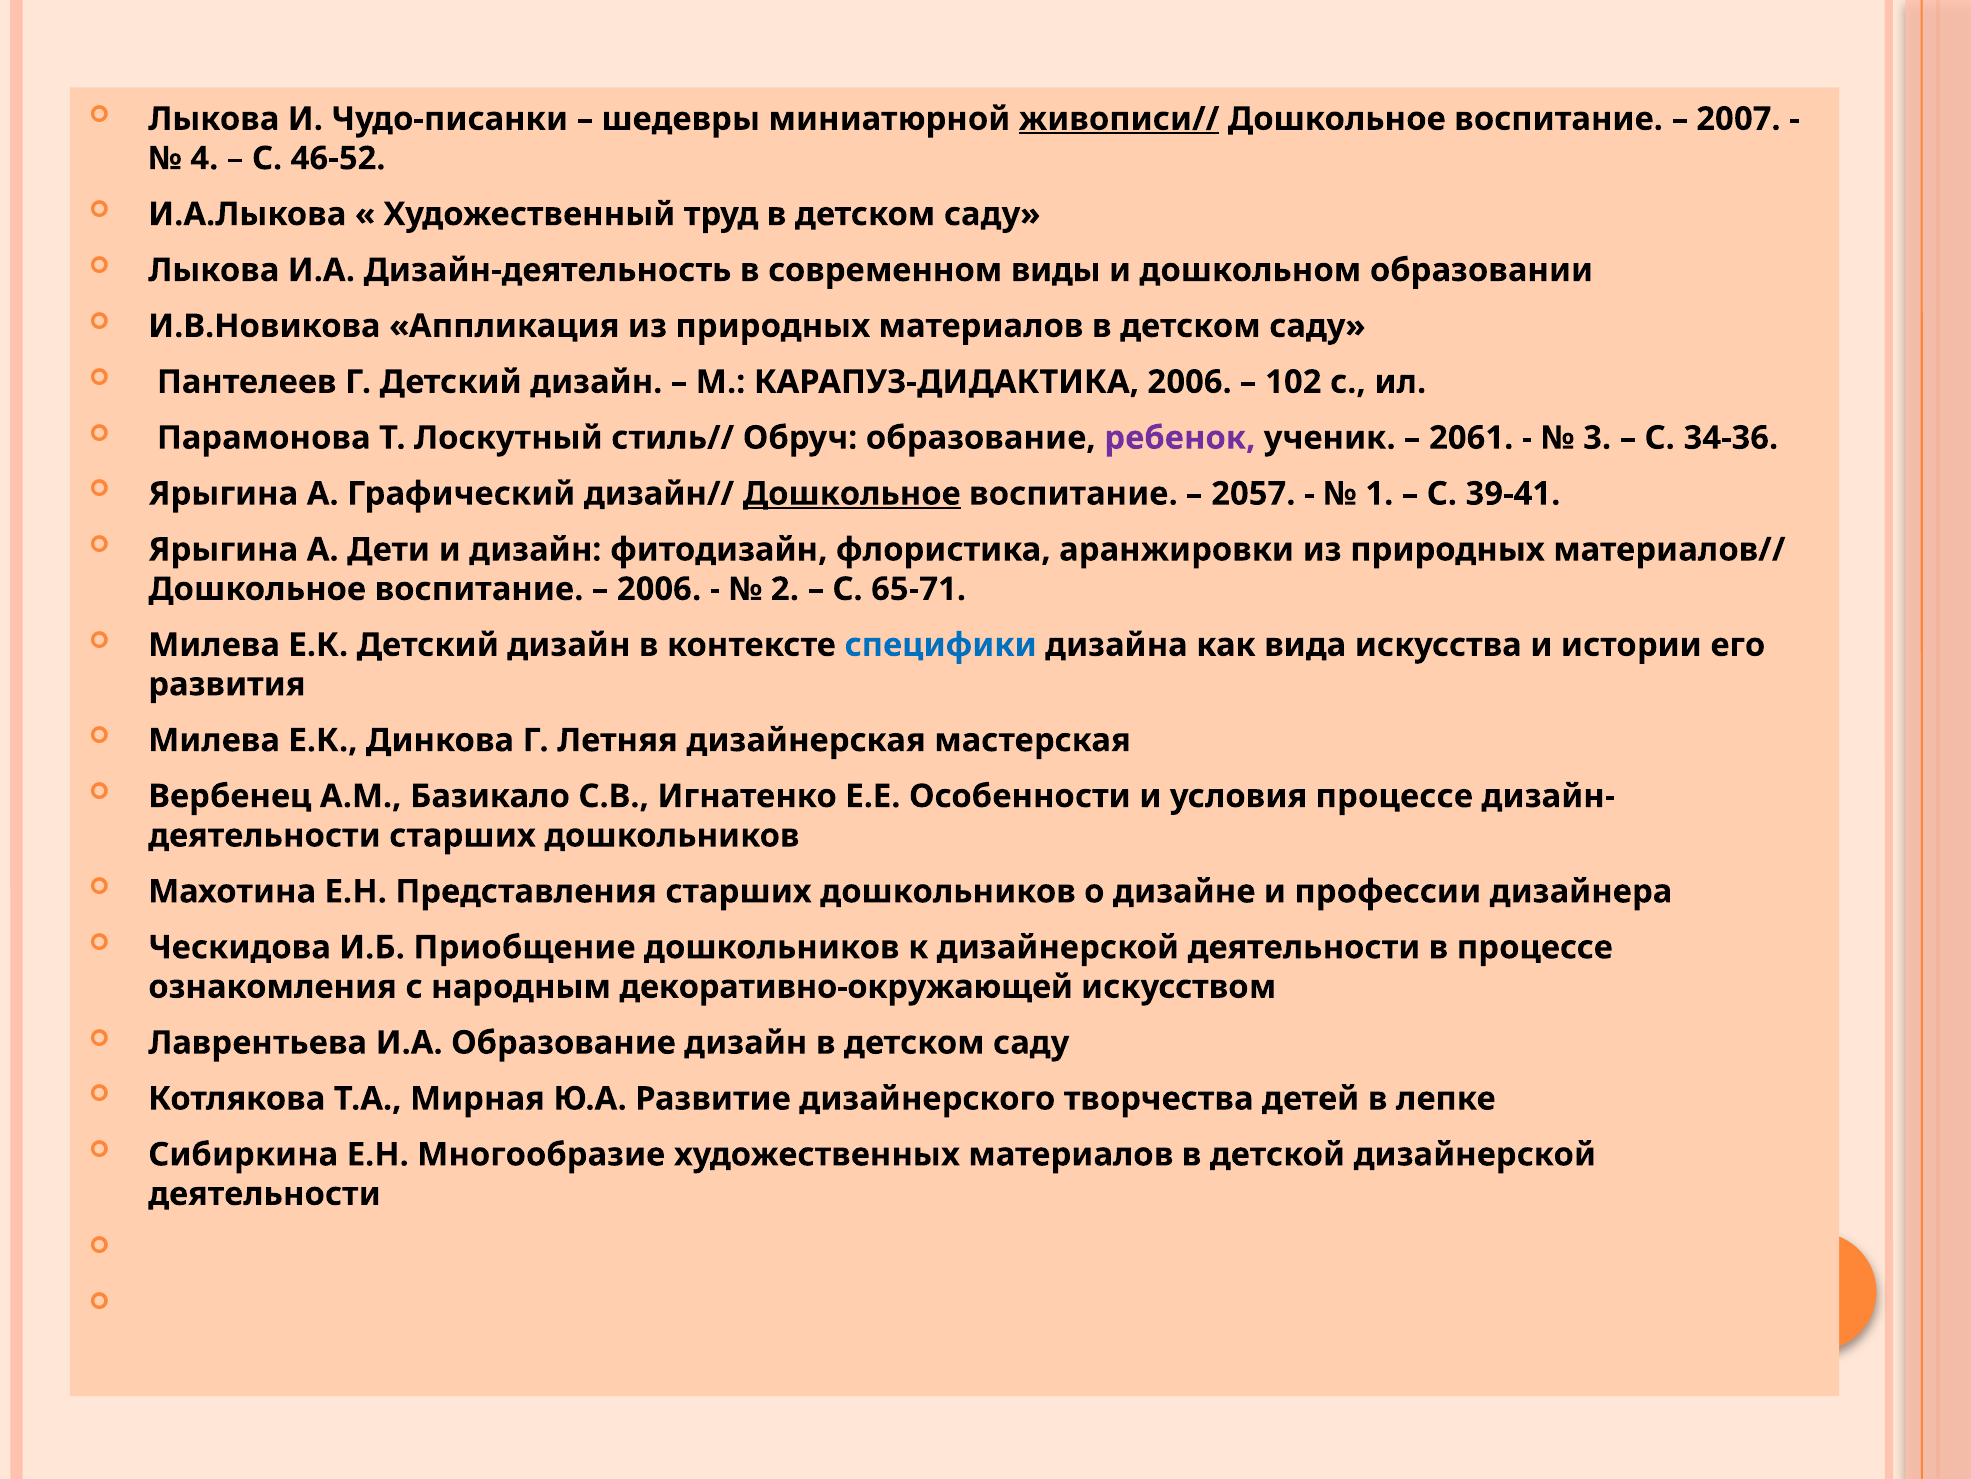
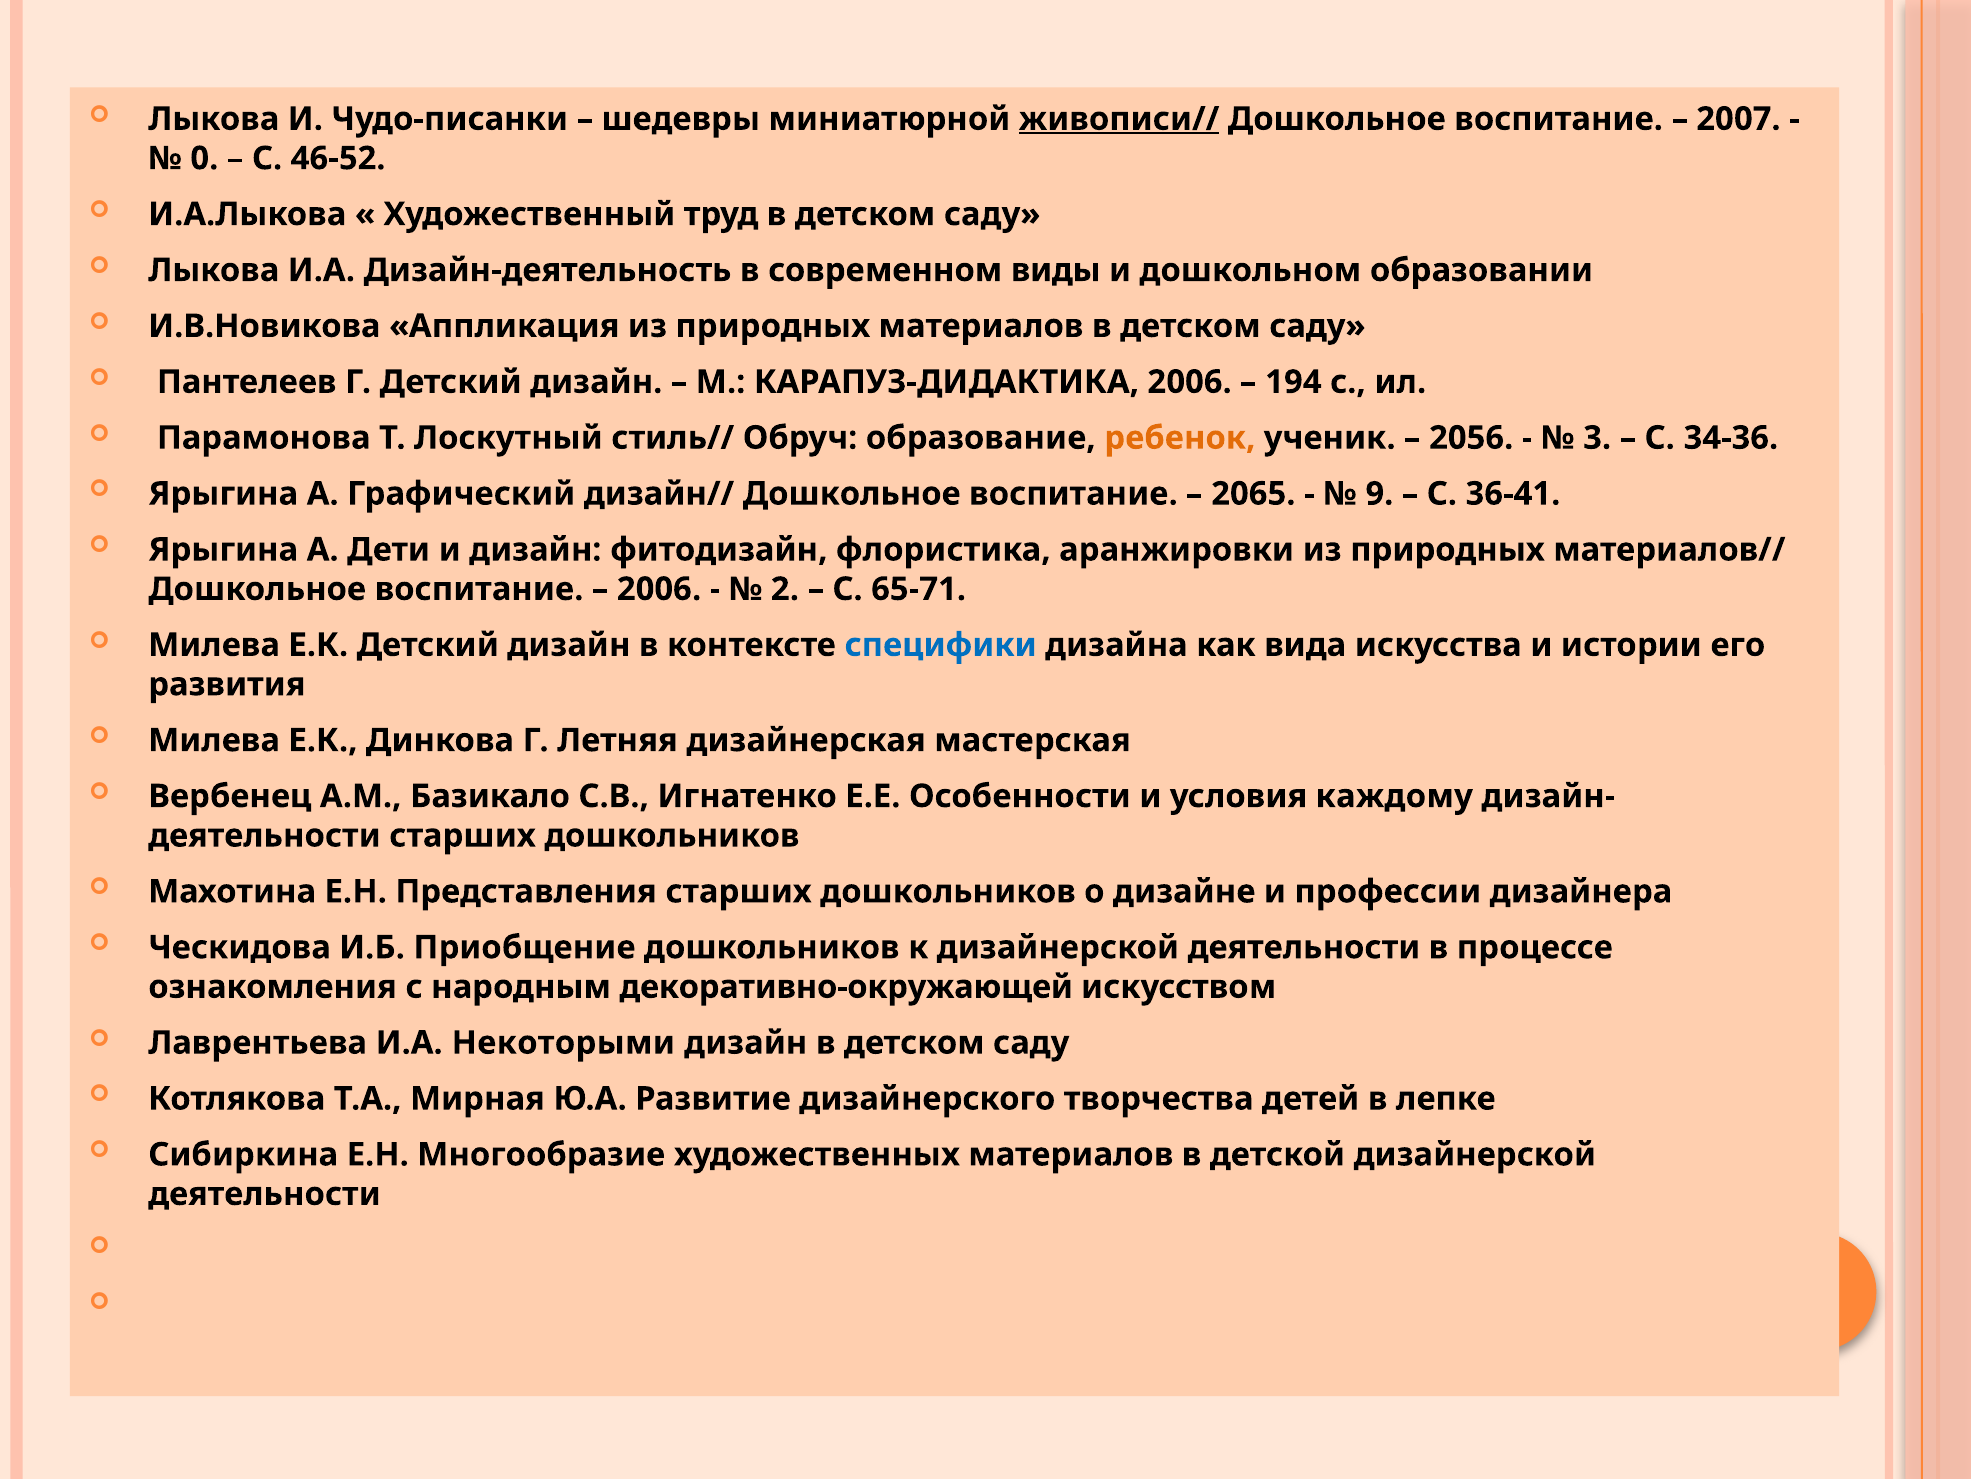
4: 4 -> 0
102: 102 -> 194
ребенок colour: purple -> orange
2061: 2061 -> 2056
Дошкольное at (852, 494) underline: present -> none
2057: 2057 -> 2065
1: 1 -> 9
39-41: 39-41 -> 36-41
условия процессе: процессе -> каждому
И.А Образование: Образование -> Некоторыми
